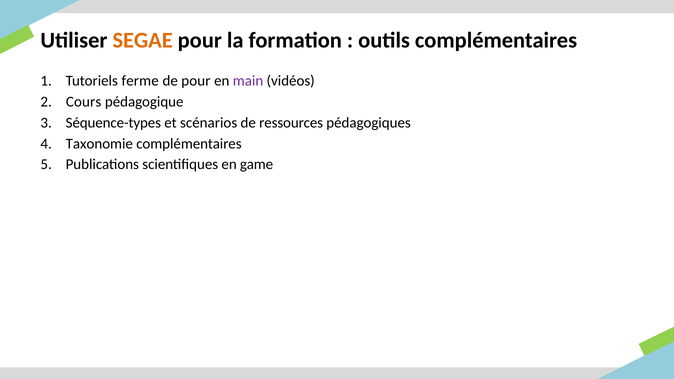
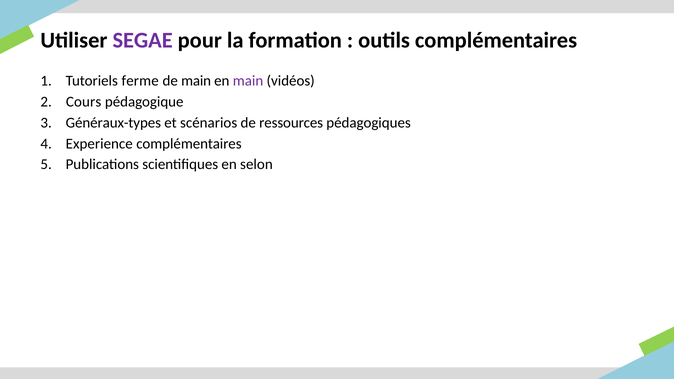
SEGAE colour: orange -> purple
de pour: pour -> main
Séquence-types: Séquence-types -> Généraux-types
Taxonomie: Taxonomie -> Experience
game: game -> selon
